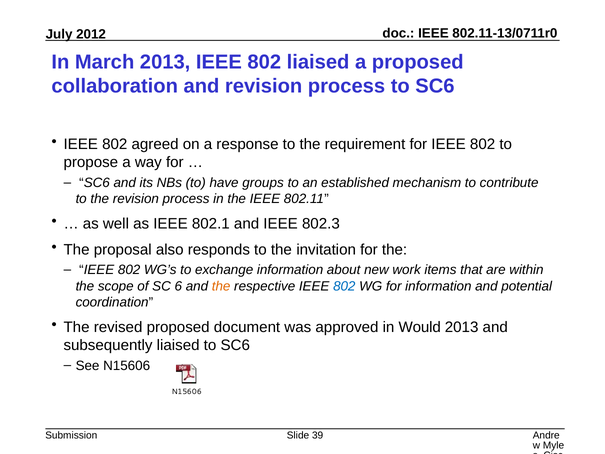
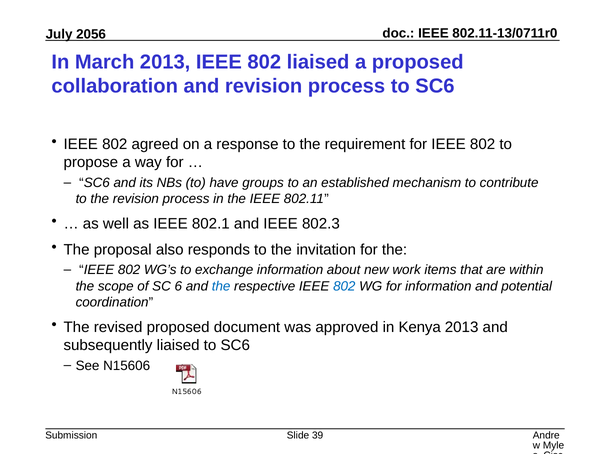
2012: 2012 -> 2056
the at (221, 286) colour: orange -> blue
Would: Would -> Kenya
